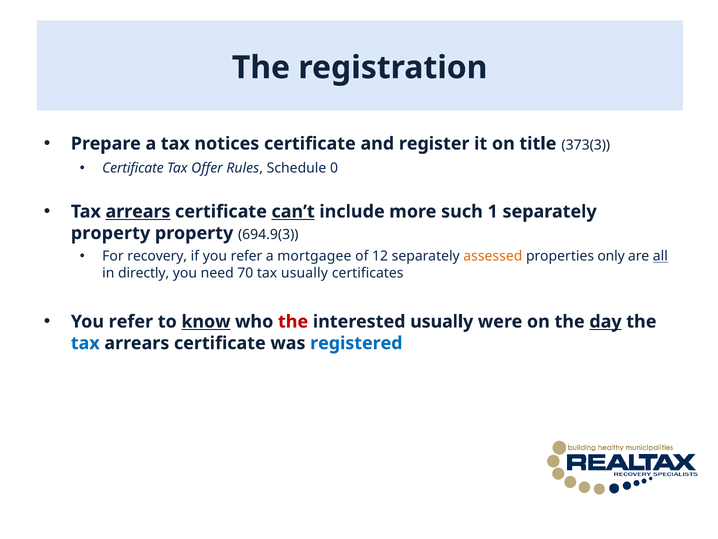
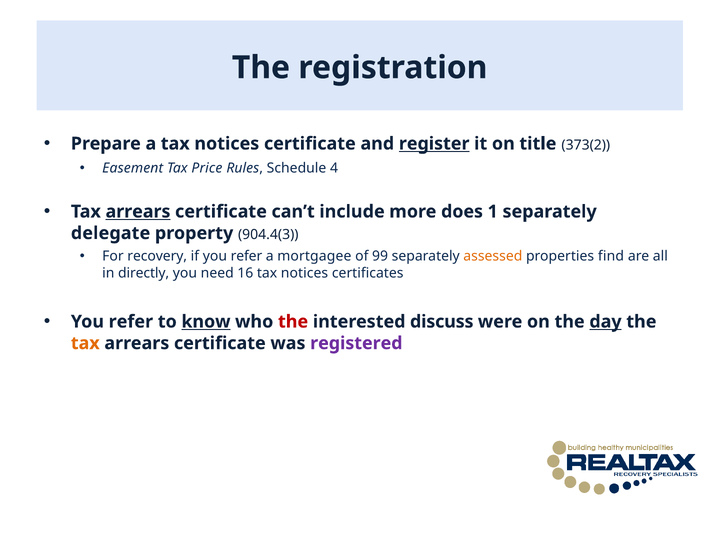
register underline: none -> present
373(3: 373(3 -> 373(2
Certificate at (133, 168): Certificate -> Easement
Offer: Offer -> Price
0: 0 -> 4
can’t underline: present -> none
such: such -> does
property at (111, 233): property -> delegate
694.9(3: 694.9(3 -> 904.4(3
12: 12 -> 99
only: only -> find
all underline: present -> none
70: 70 -> 16
usually at (304, 273): usually -> notices
interested usually: usually -> discuss
tax at (85, 343) colour: blue -> orange
registered colour: blue -> purple
